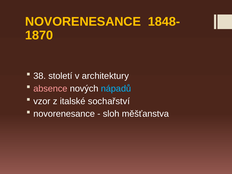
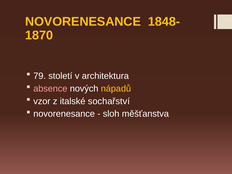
38: 38 -> 79
architektury: architektury -> architektura
nápadů colour: light blue -> yellow
